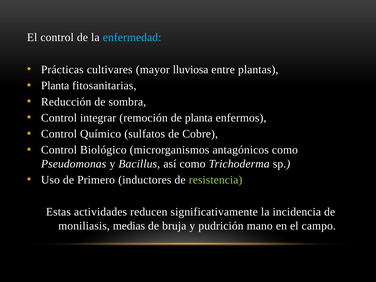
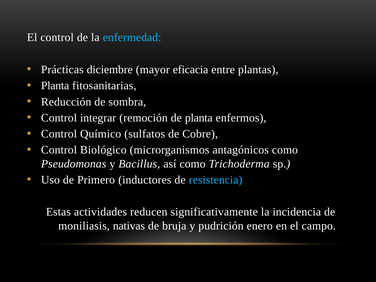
cultivares: cultivares -> diciembre
lluviosa: lluviosa -> eficacia
resistencia colour: light green -> light blue
medias: medias -> nativas
mano: mano -> enero
